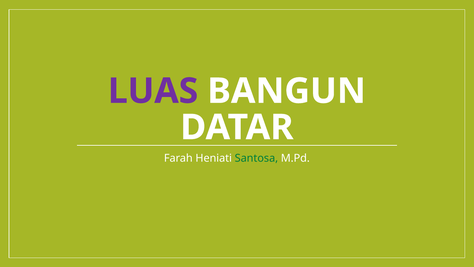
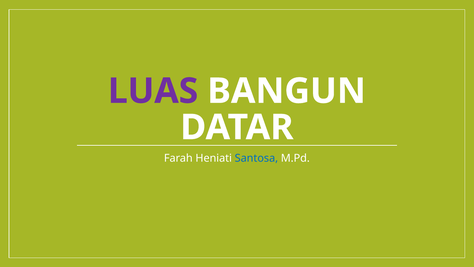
Santosa colour: green -> blue
